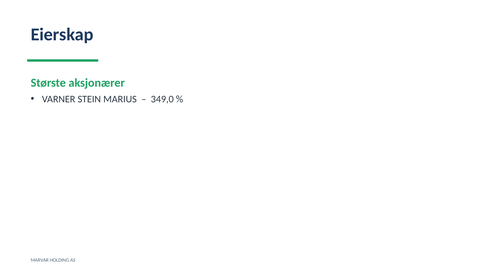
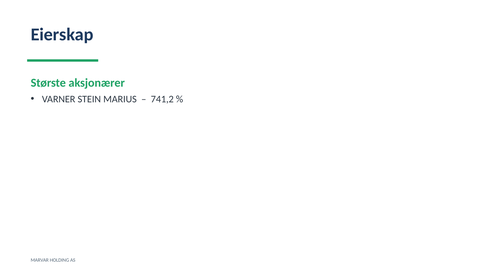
349,0: 349,0 -> 741,2
